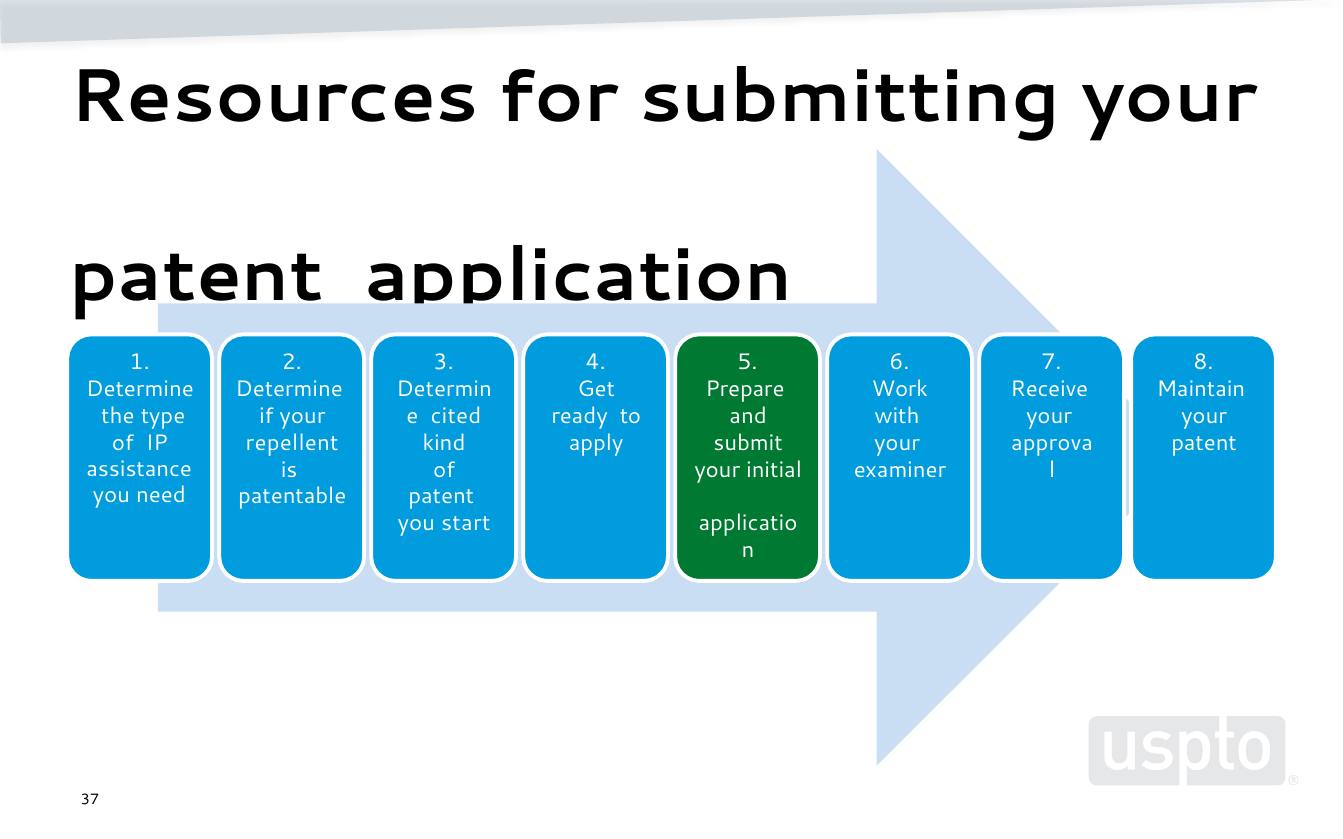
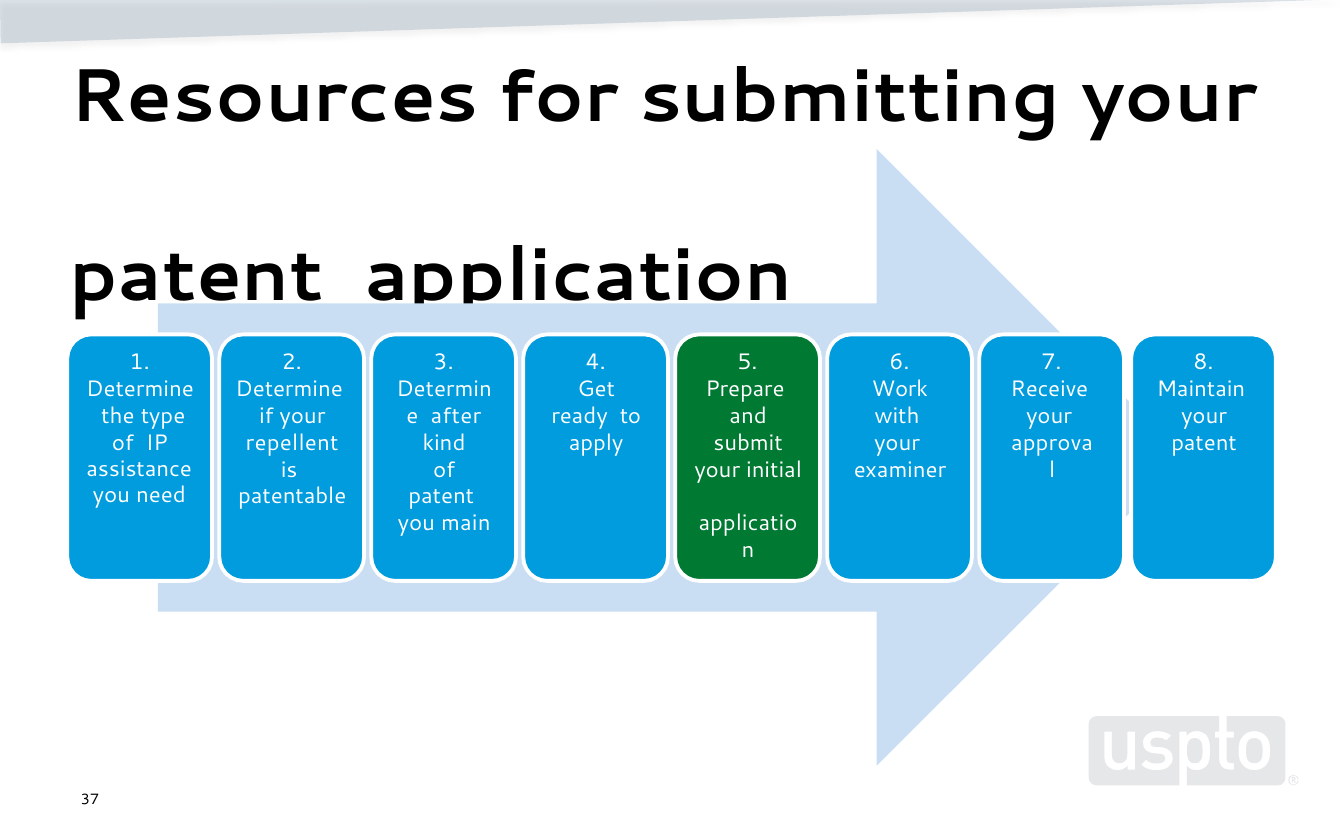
cited: cited -> after
start: start -> main
